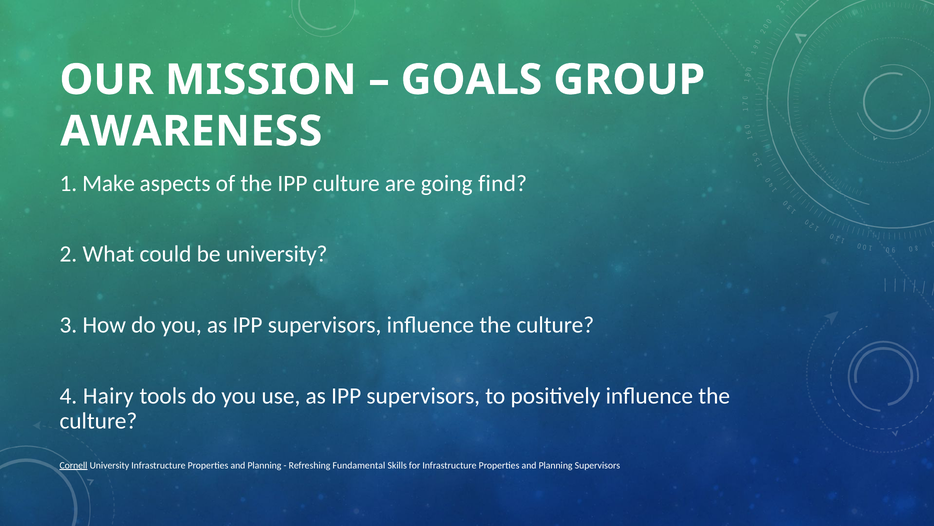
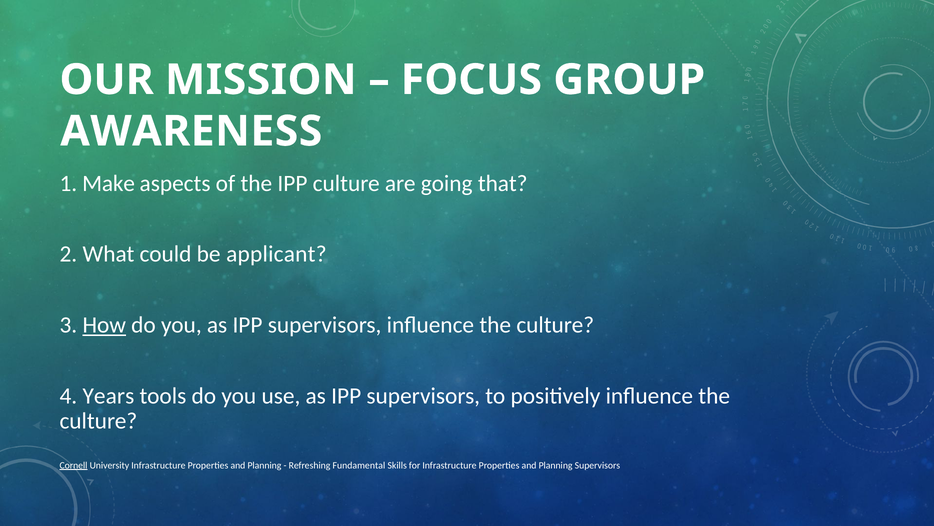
GOALS: GOALS -> FOCUS
find: find -> that
be university: university -> applicant
How underline: none -> present
Hairy: Hairy -> Years
